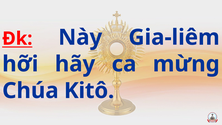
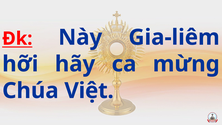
Kitô: Kitô -> Việt
